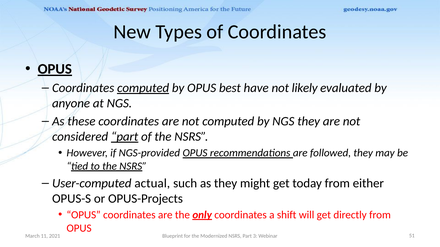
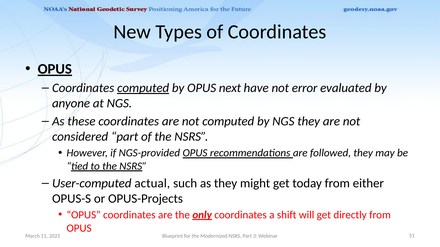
best: best -> next
likely: likely -> error
part at (125, 137) underline: present -> none
